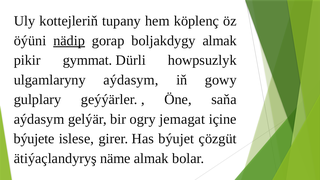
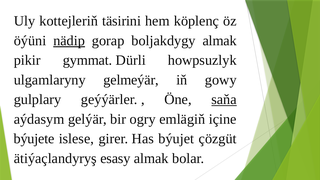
tupany: tupany -> täsirini
ulgamlaryny aýdasym: aýdasym -> gelmeýär
saňa underline: none -> present
jemagat: jemagat -> emlägiň
näme: näme -> esasy
